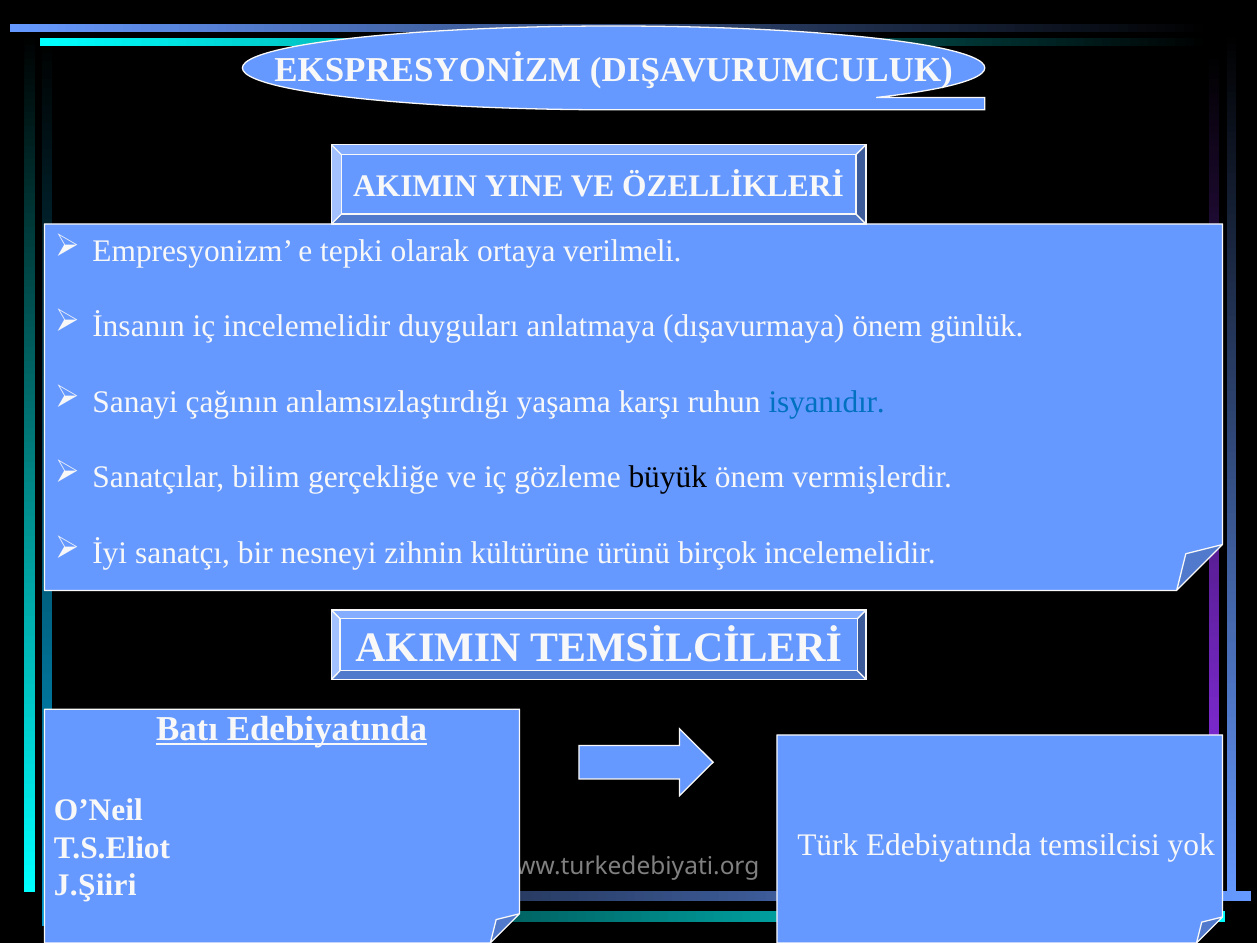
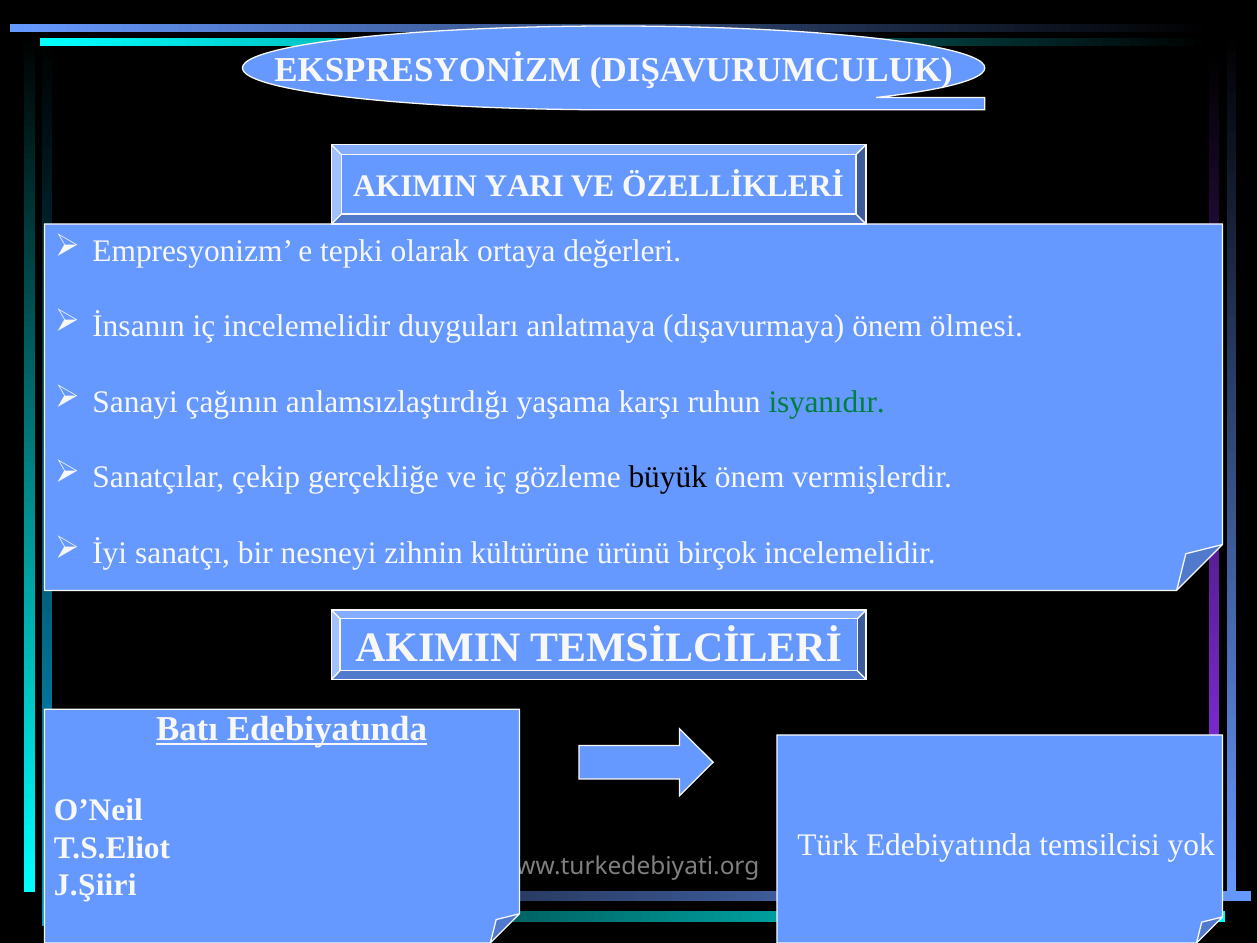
YINE: YINE -> YARI
verilmeli: verilmeli -> değerleri
günlük: günlük -> ölmesi
isyanıdır colour: blue -> green
bilim: bilim -> çekip
